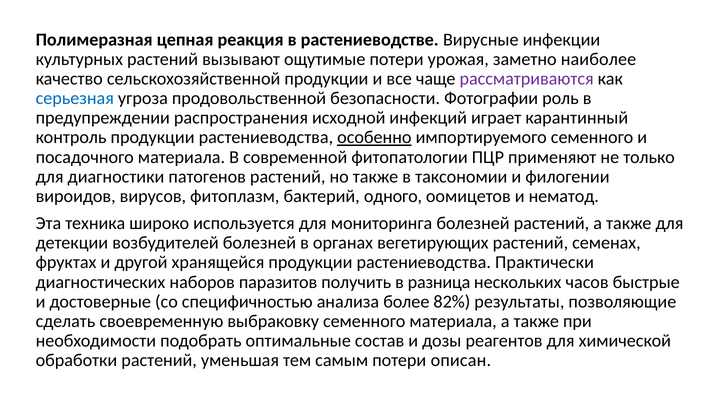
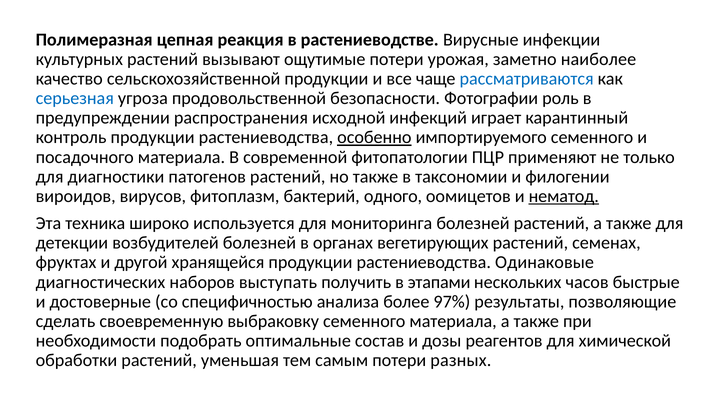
рассматриваются colour: purple -> blue
нематод underline: none -> present
Практически: Практически -> Одинаковые
паразитов: паразитов -> выступать
разница: разница -> этапами
82%: 82% -> 97%
описан: описан -> разных
